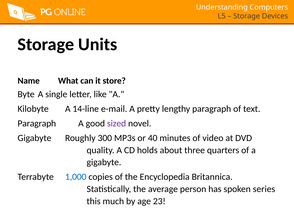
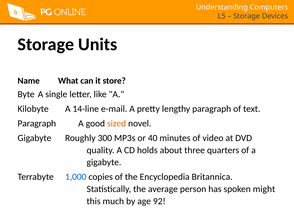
sized colour: purple -> orange
series: series -> might
23: 23 -> 92
